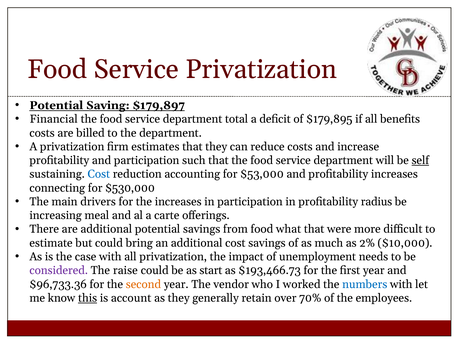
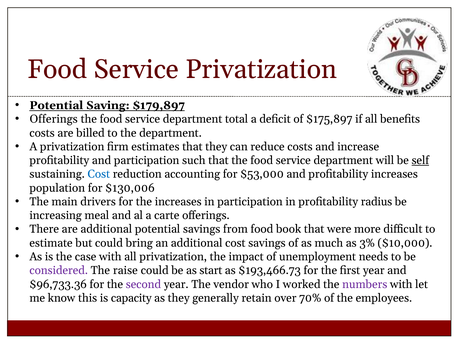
Financial at (54, 119): Financial -> Offerings
$179,895: $179,895 -> $175,897
connecting: connecting -> population
$530,000: $530,000 -> $130,006
what: what -> book
2%: 2% -> 3%
second colour: orange -> purple
numbers colour: blue -> purple
this underline: present -> none
account: account -> capacity
